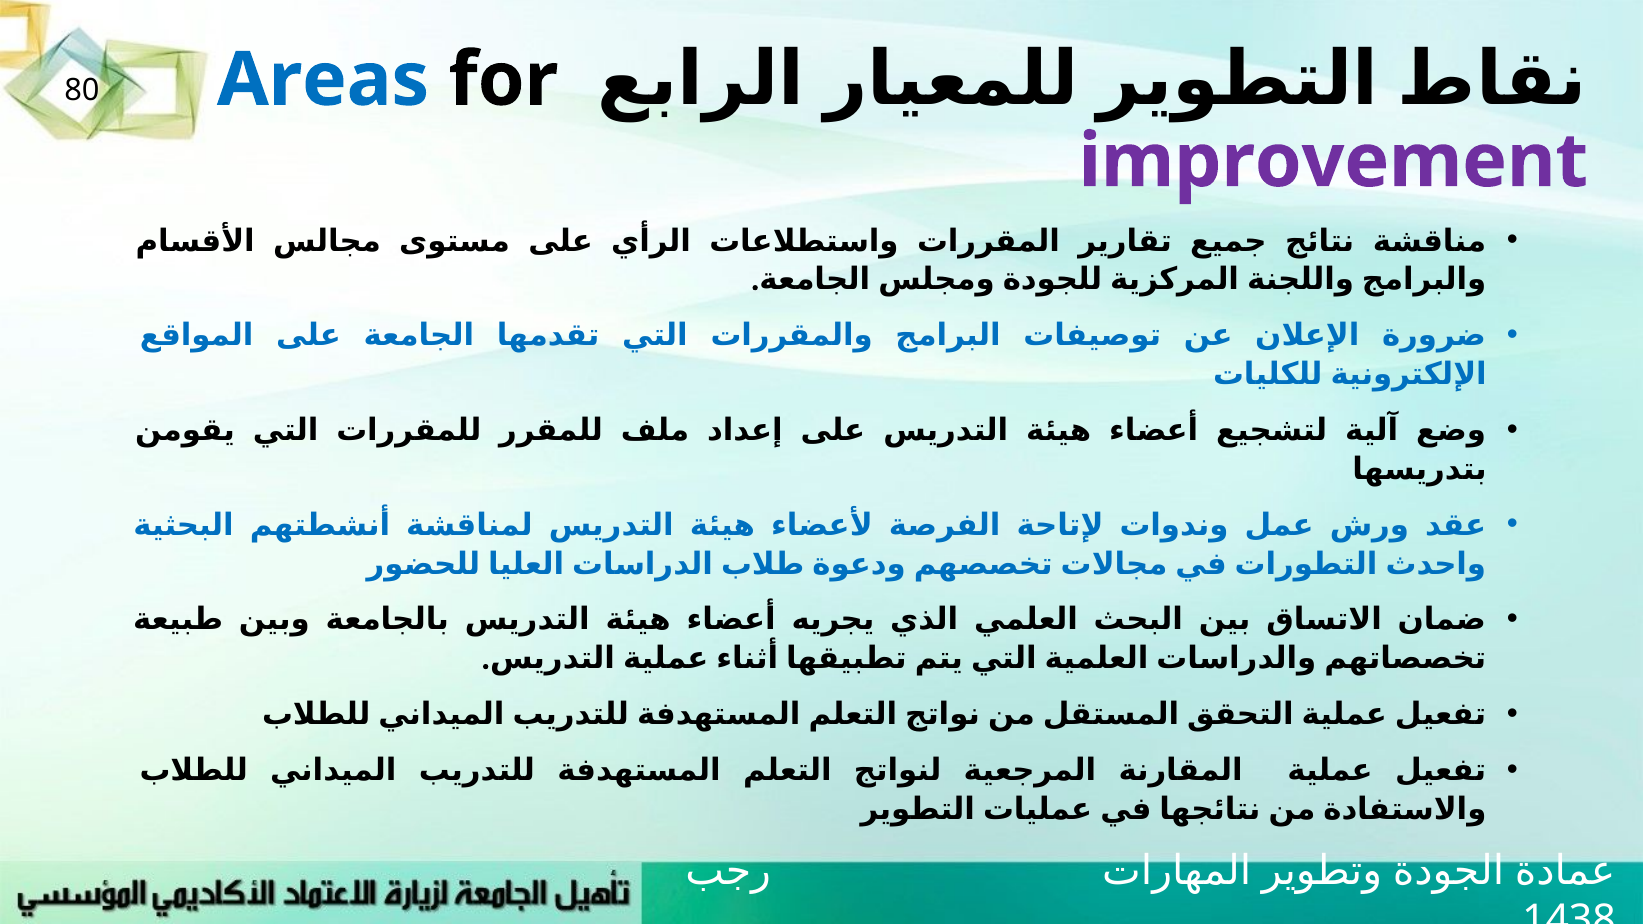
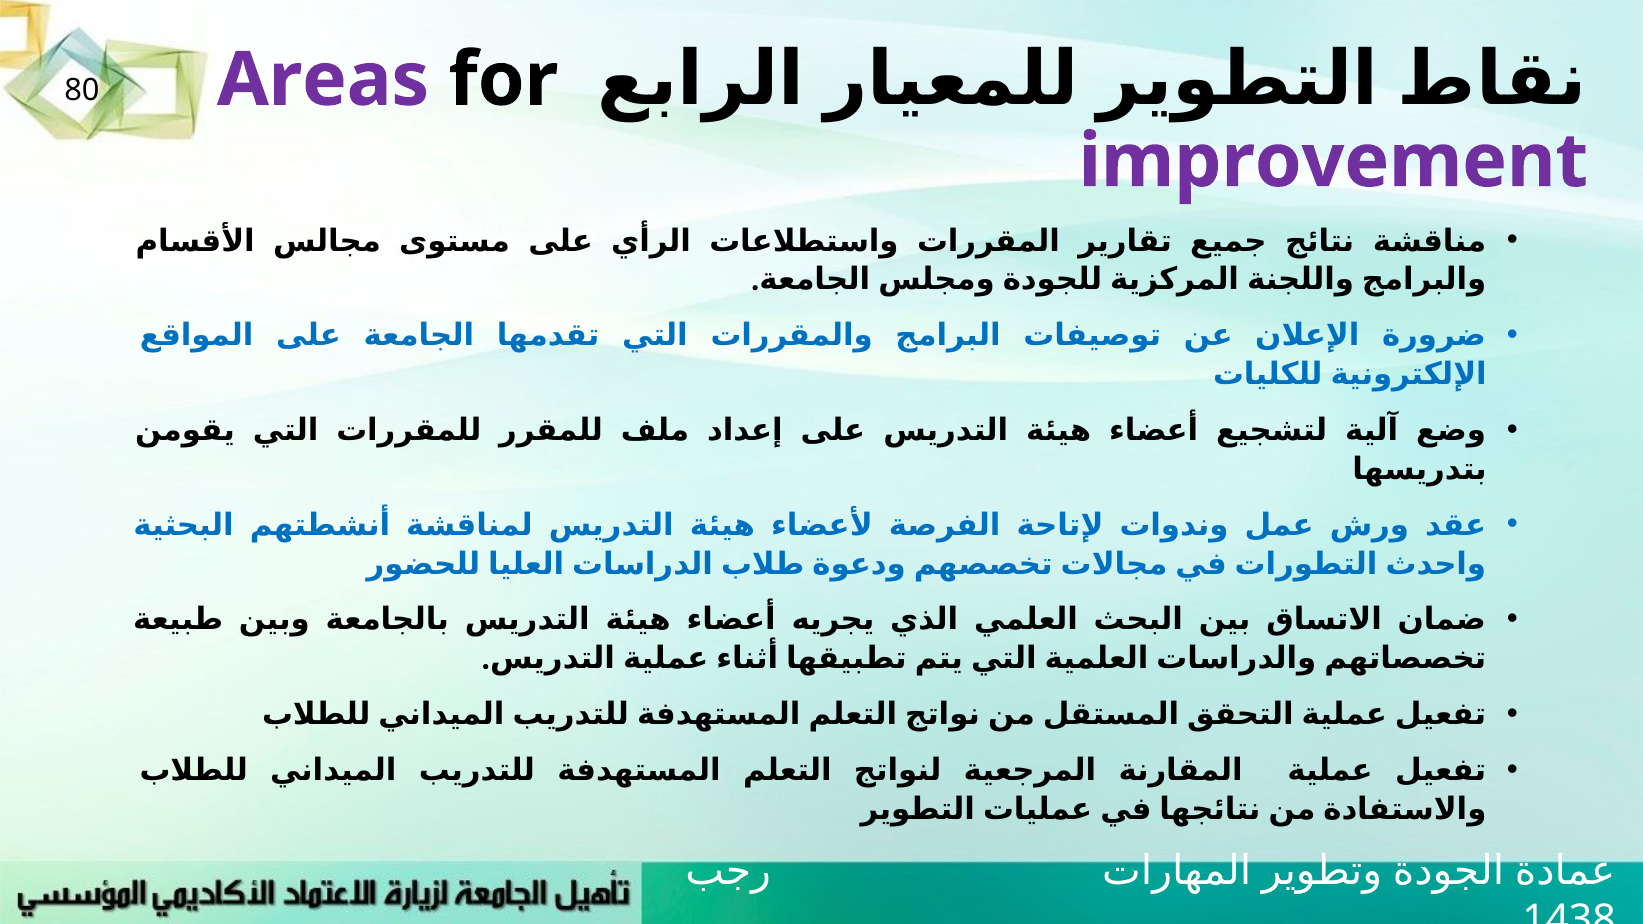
Areas colour: blue -> purple
